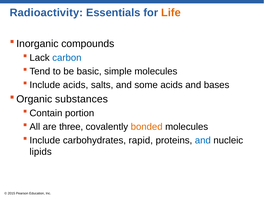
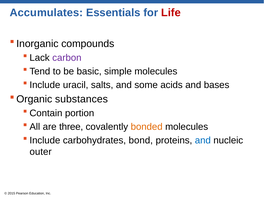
Radioactivity: Radioactivity -> Accumulates
Life colour: orange -> red
carbon colour: blue -> purple
acids at (76, 85): acids -> uracil
rapid: rapid -> bond
lipids: lipids -> outer
